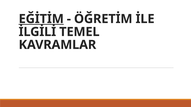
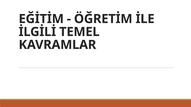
EĞİTİM underline: present -> none
